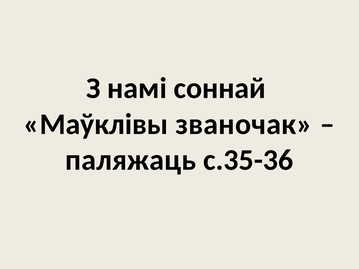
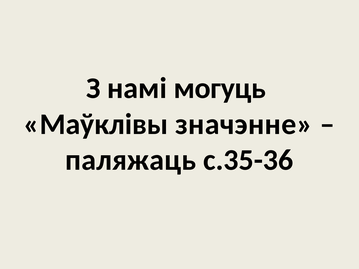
соннай: соннай -> могуць
званочак: званочак -> значэнне
